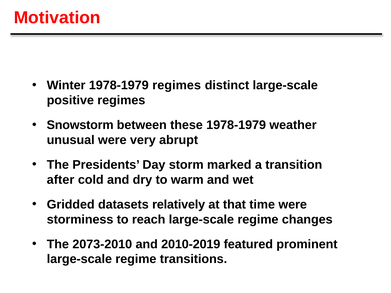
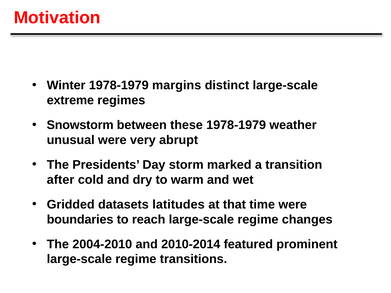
1978-1979 regimes: regimes -> margins
positive: positive -> extreme
relatively: relatively -> latitudes
storminess: storminess -> boundaries
2073-2010: 2073-2010 -> 2004-2010
2010-2019: 2010-2019 -> 2010-2014
